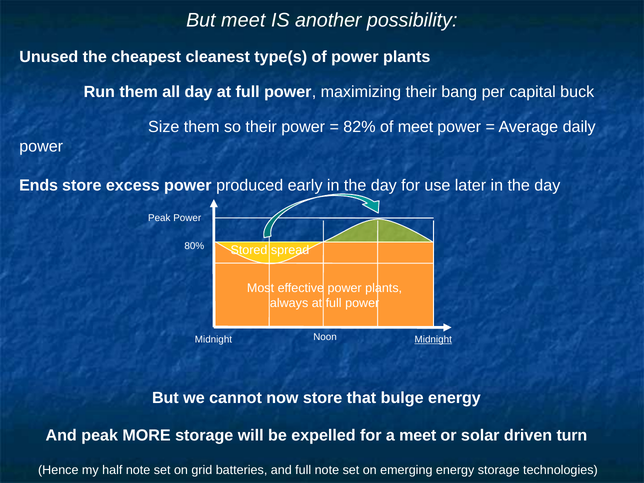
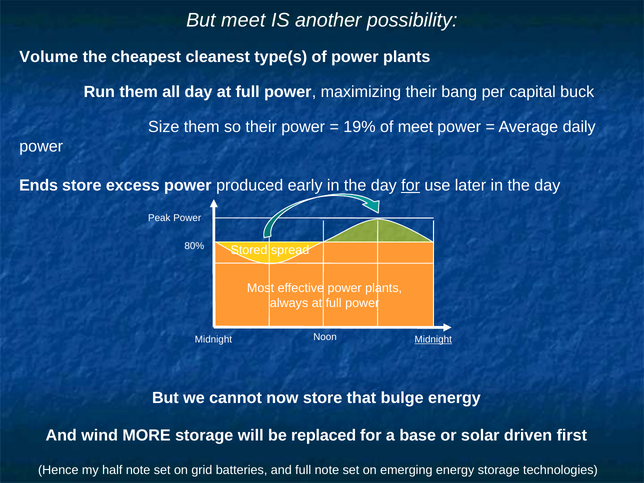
Unused: Unused -> Volume
82%: 82% -> 19%
for at (411, 186) underline: none -> present
And peak: peak -> wind
expelled: expelled -> replaced
a meet: meet -> base
turn: turn -> first
